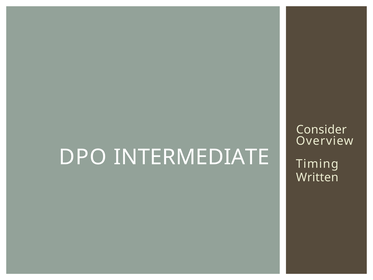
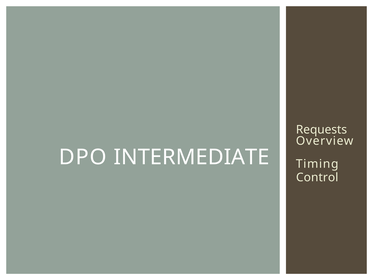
Consider: Consider -> Requests
Written: Written -> Control
